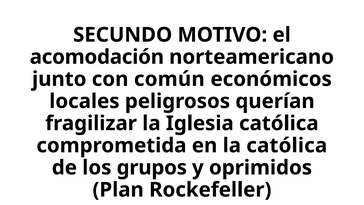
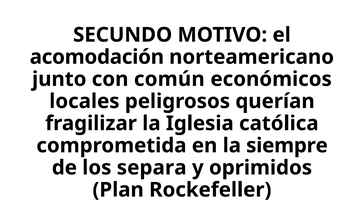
la católica: católica -> siempre
grupos: grupos -> separa
